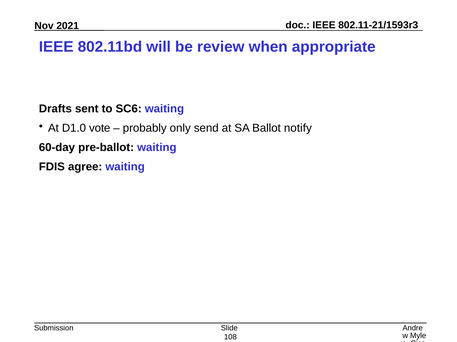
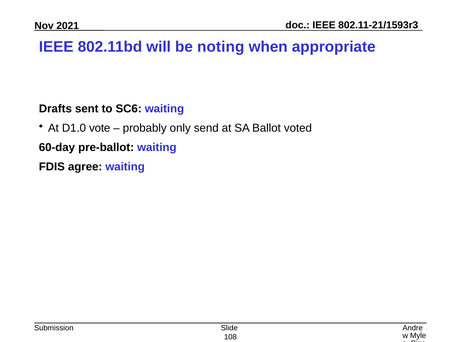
review: review -> noting
notify: notify -> voted
